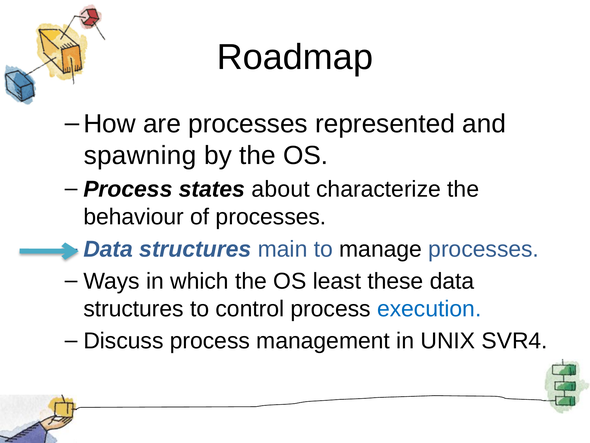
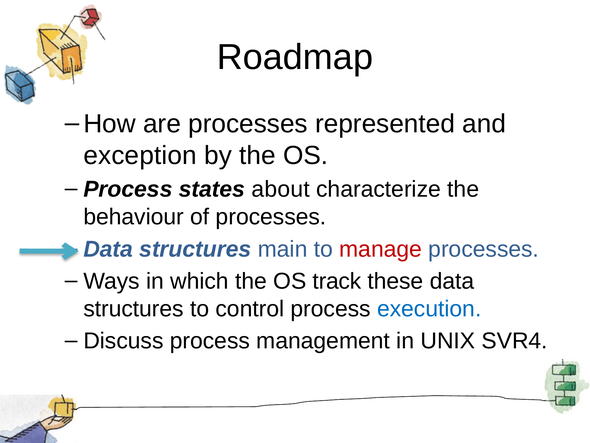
spawning: spawning -> exception
manage colour: black -> red
least: least -> track
